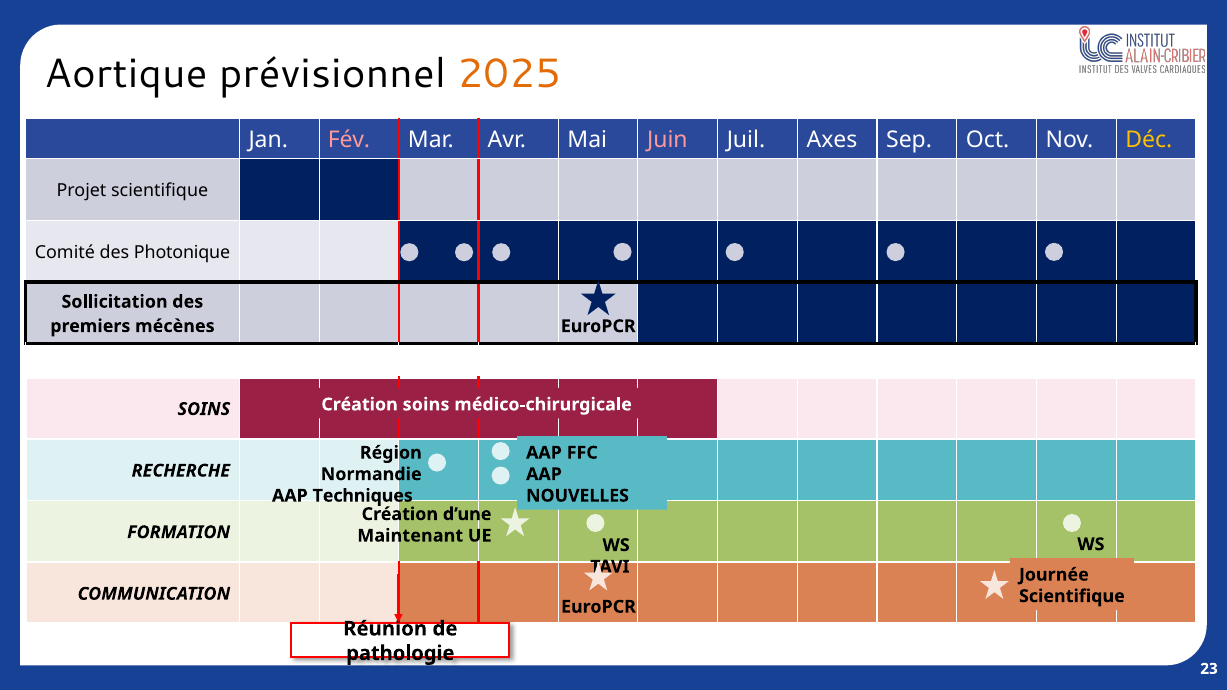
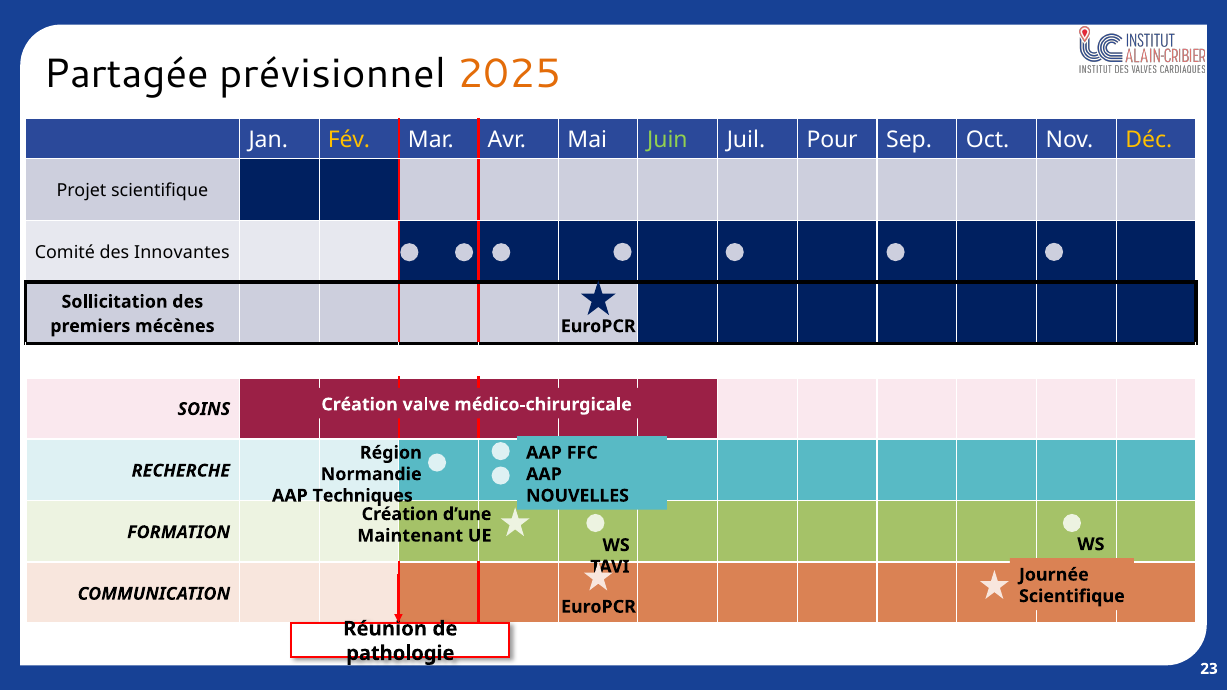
Aortique: Aortique -> Partagée
Fév colour: pink -> yellow
Juin colour: pink -> light green
Axes: Axes -> Pour
Photonique: Photonique -> Innovantes
Création soins: soins -> valve
